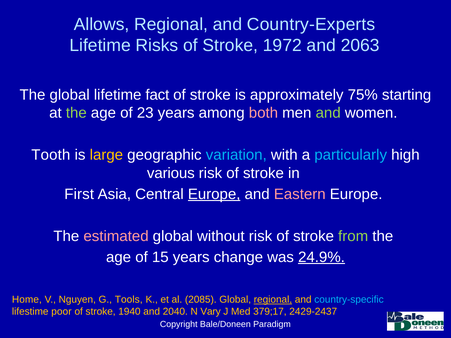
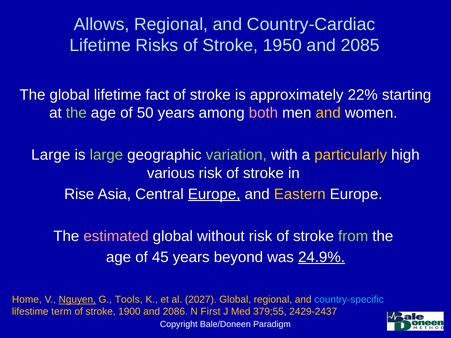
Country-Experts: Country-Experts -> Country-Cardiac
1972: 1972 -> 1950
2063: 2063 -> 2085
75%: 75% -> 22%
23: 23 -> 50
and at (328, 113) colour: light green -> yellow
Tooth at (51, 155): Tooth -> Large
large at (106, 155) colour: yellow -> light green
variation colour: light blue -> light green
particularly colour: light blue -> yellow
First: First -> Rise
Eastern colour: pink -> yellow
15: 15 -> 45
change: change -> beyond
Nguyen underline: none -> present
2085: 2085 -> 2027
regional at (273, 300) underline: present -> none
poor: poor -> term
1940: 1940 -> 1900
2040: 2040 -> 2086
Vary: Vary -> First
379;17: 379;17 -> 379;55
